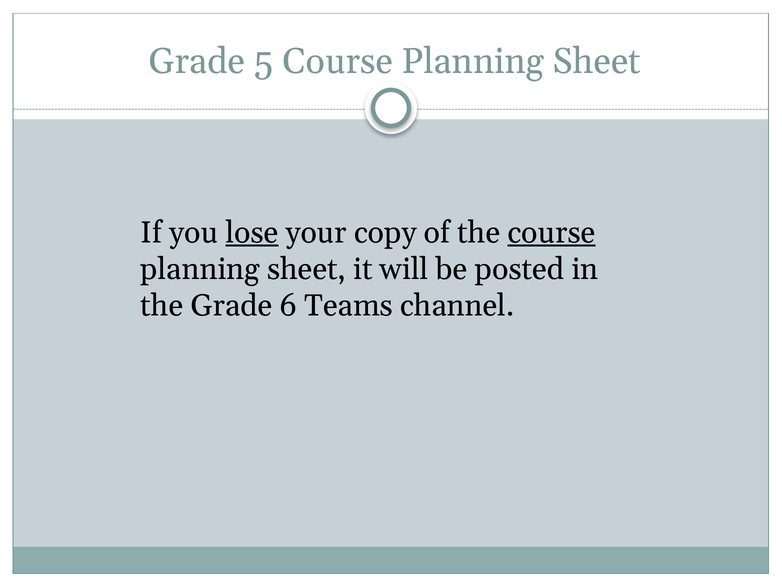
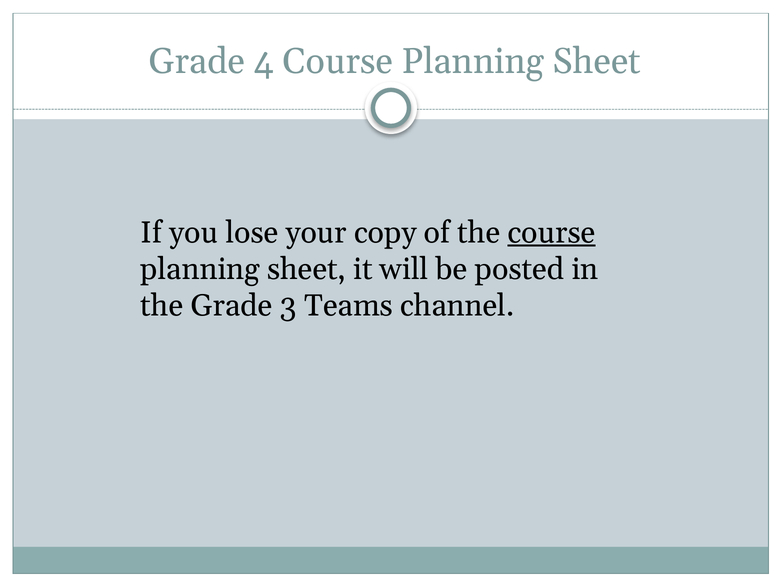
5: 5 -> 4
lose underline: present -> none
6: 6 -> 3
